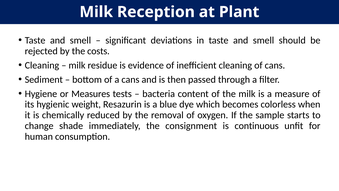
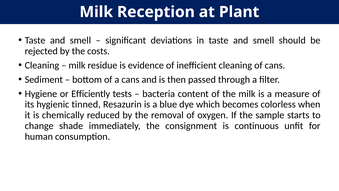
Measures: Measures -> Efficiently
weight: weight -> tinned
